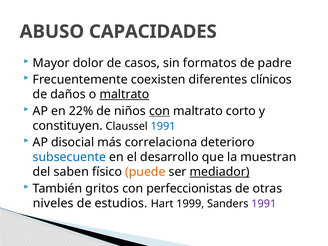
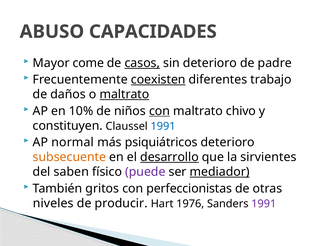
dolor: dolor -> come
casos underline: none -> present
sin formatos: formatos -> deterioro
coexisten underline: none -> present
clínicos: clínicos -> trabajo
22%: 22% -> 10%
corto: corto -> chivo
disocial: disocial -> normal
correlaciona: correlaciona -> psiquiátricos
subsecuente colour: blue -> orange
desarrollo underline: none -> present
muestran: muestran -> sirvientes
puede colour: orange -> purple
estudios: estudios -> producir
1999: 1999 -> 1976
